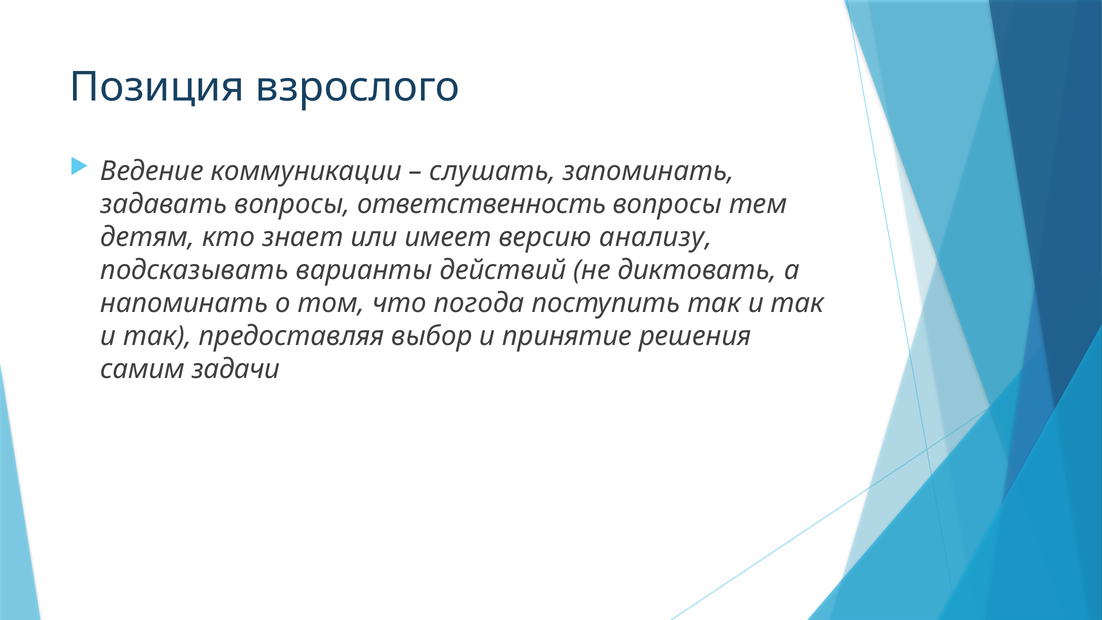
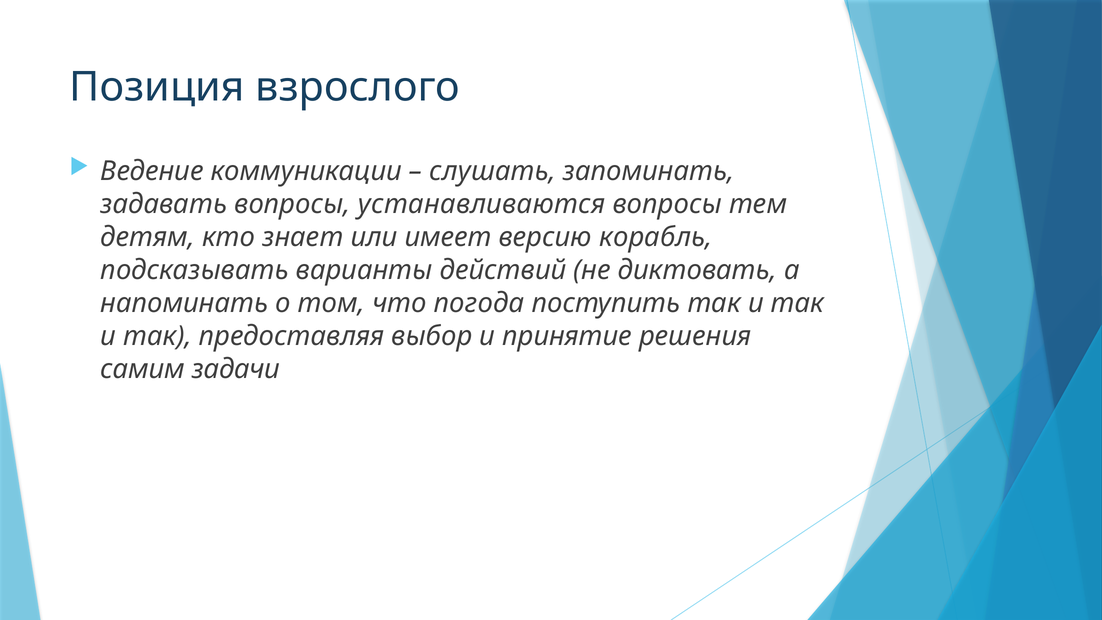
ответственность: ответственность -> устанавливаются
анализу: анализу -> корабль
